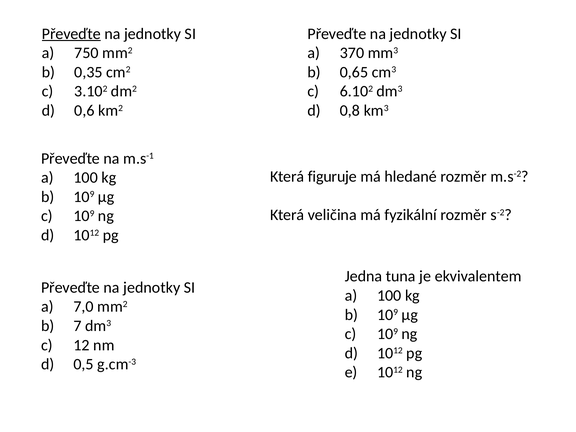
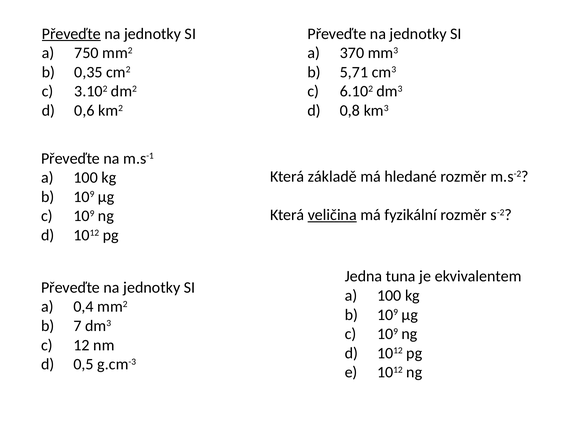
0,65: 0,65 -> 5,71
figuruje: figuruje -> základě
veličina underline: none -> present
7,0: 7,0 -> 0,4
